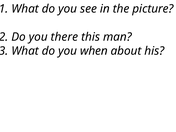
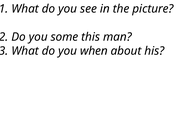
there: there -> some
